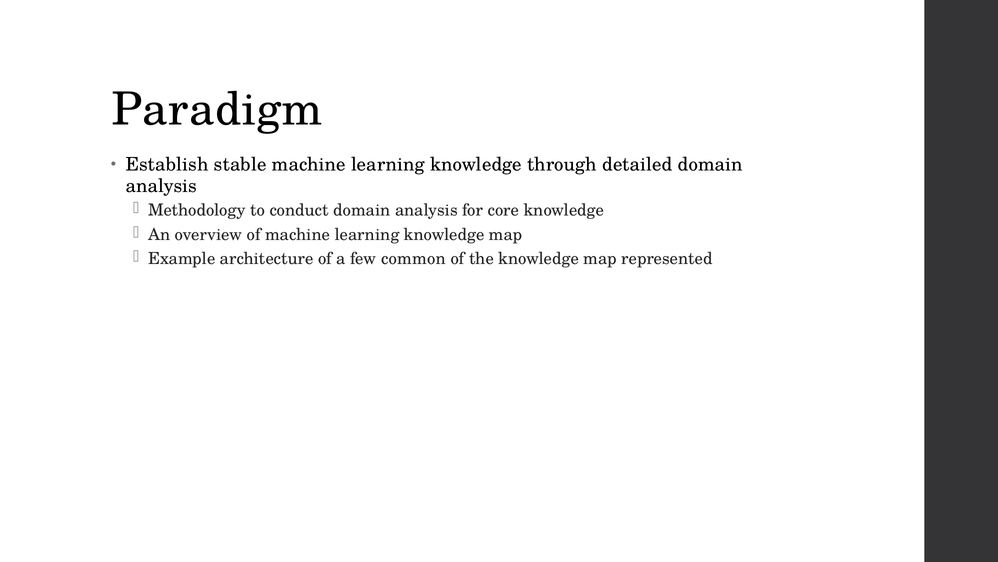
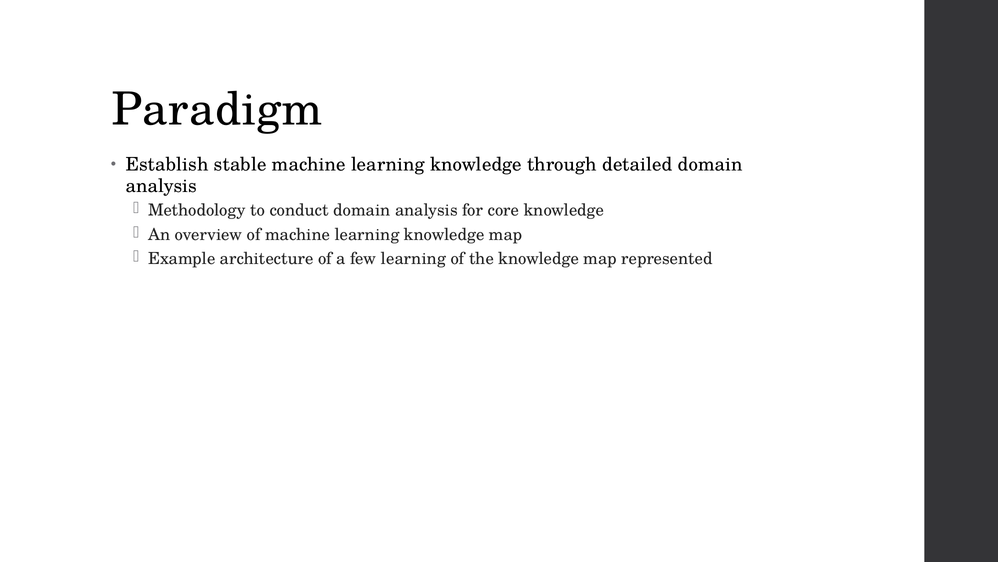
few common: common -> learning
